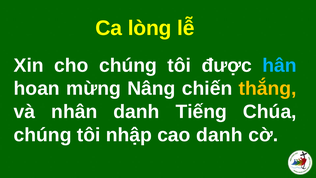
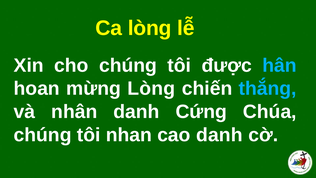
mừng Nâng: Nâng -> Lòng
thắng colour: yellow -> light blue
Tiếng: Tiếng -> Cứng
nhập: nhập -> nhan
